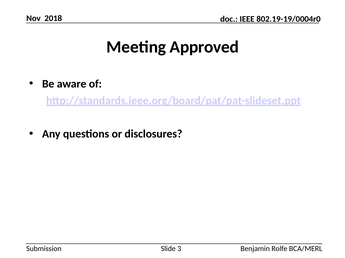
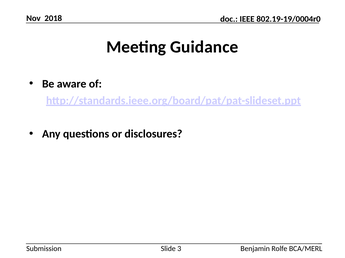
Approved: Approved -> Guidance
